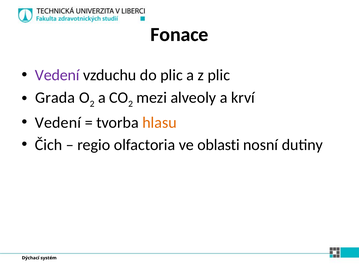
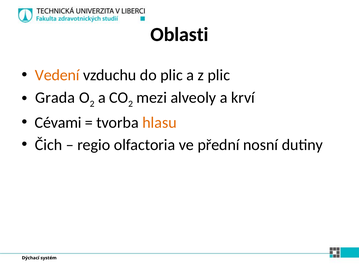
Fonace: Fonace -> Oblasti
Vedení at (57, 75) colour: purple -> orange
Vedení at (58, 123): Vedení -> Cévami
oblasti: oblasti -> přední
